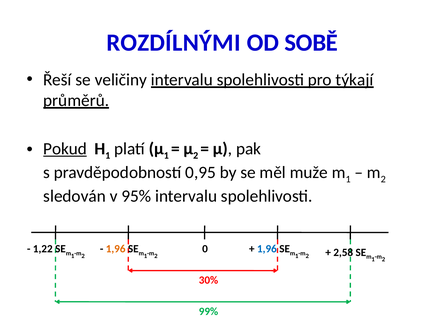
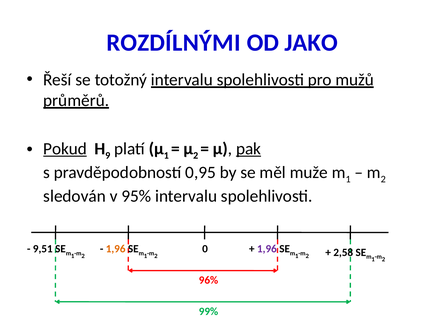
SOBĚ: SOBĚ -> JAKO
veličiny: veličiny -> totožný
týkají: týkají -> mužů
1 at (108, 156): 1 -> 9
pak underline: none -> present
1,22: 1,22 -> 9,51
1,96 at (267, 249) colour: blue -> purple
30%: 30% -> 96%
